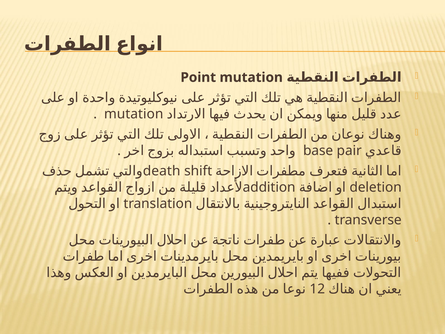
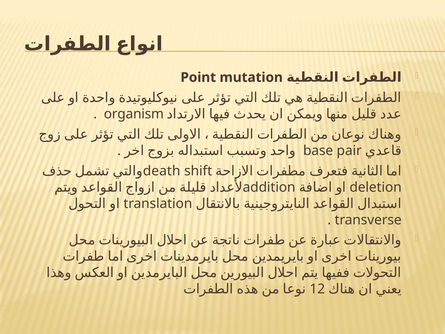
mutation at (134, 114): mutation -> organism
